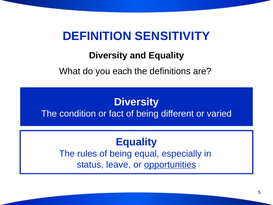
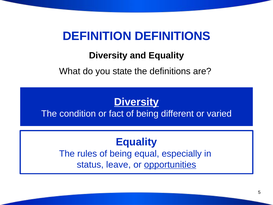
DEFINITION SENSITIVITY: SENSITIVITY -> DEFINITIONS
each: each -> state
Diversity at (136, 102) underline: none -> present
